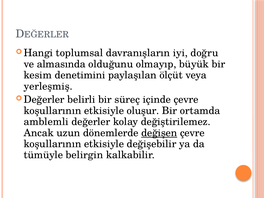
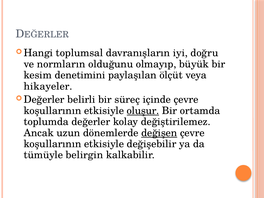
almasında: almasında -> normların
yerleşmiş: yerleşmiş -> hikayeler
oluşur underline: none -> present
amblemli: amblemli -> toplumda
